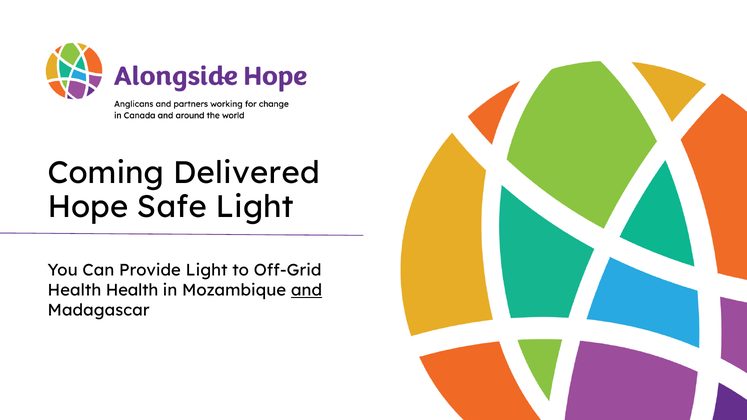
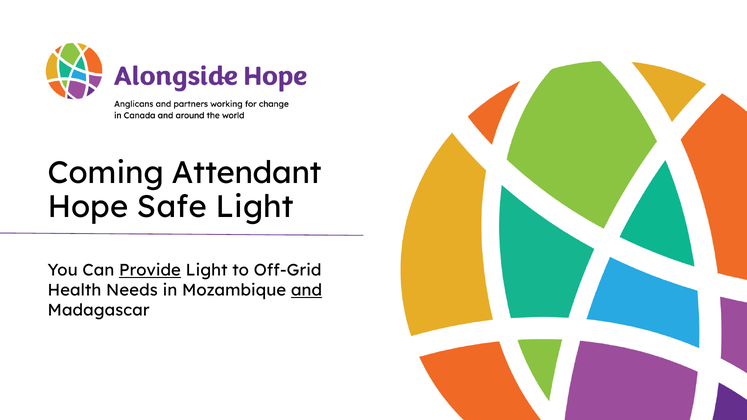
Delivered: Delivered -> Attendant
Provide underline: none -> present
Health Health: Health -> Needs
